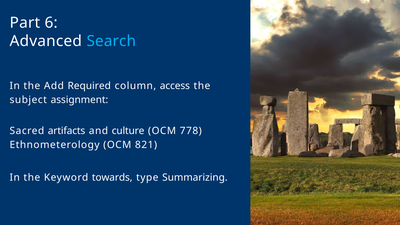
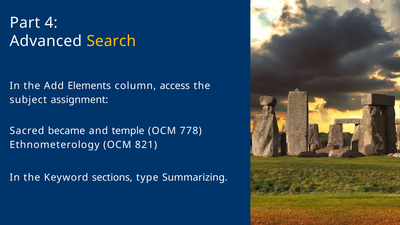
6: 6 -> 4
Search colour: light blue -> yellow
Required: Required -> Elements
artifacts: artifacts -> became
culture: culture -> temple
towards: towards -> sections
